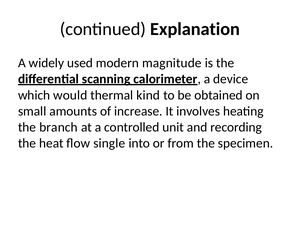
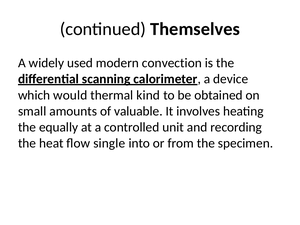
Explanation: Explanation -> Themselves
magnitude: magnitude -> convection
increase: increase -> valuable
branch: branch -> equally
